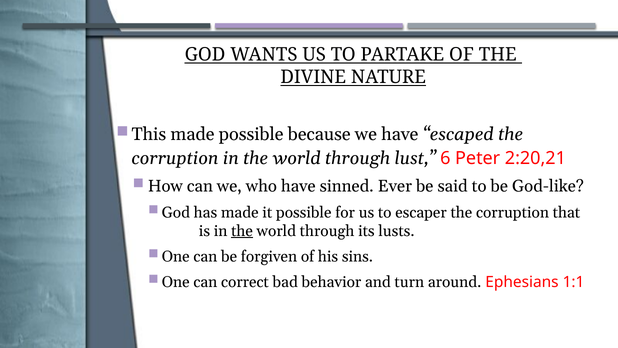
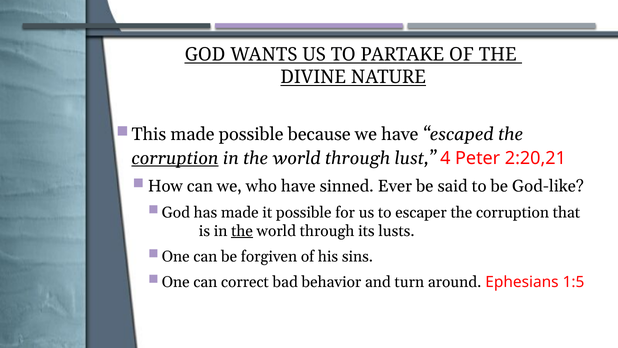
corruption at (175, 158) underline: none -> present
6: 6 -> 4
1:1: 1:1 -> 1:5
